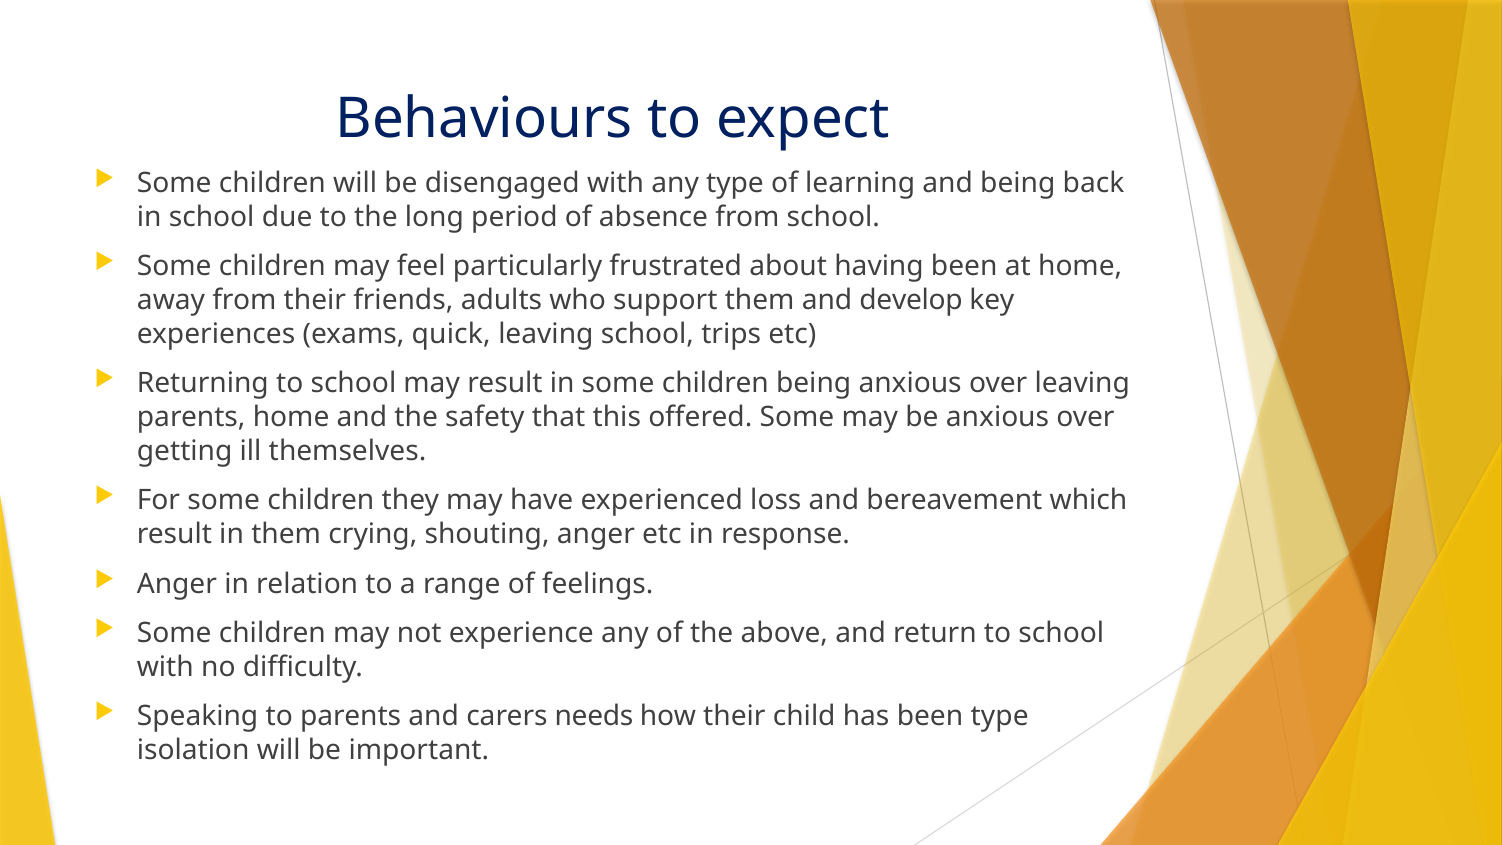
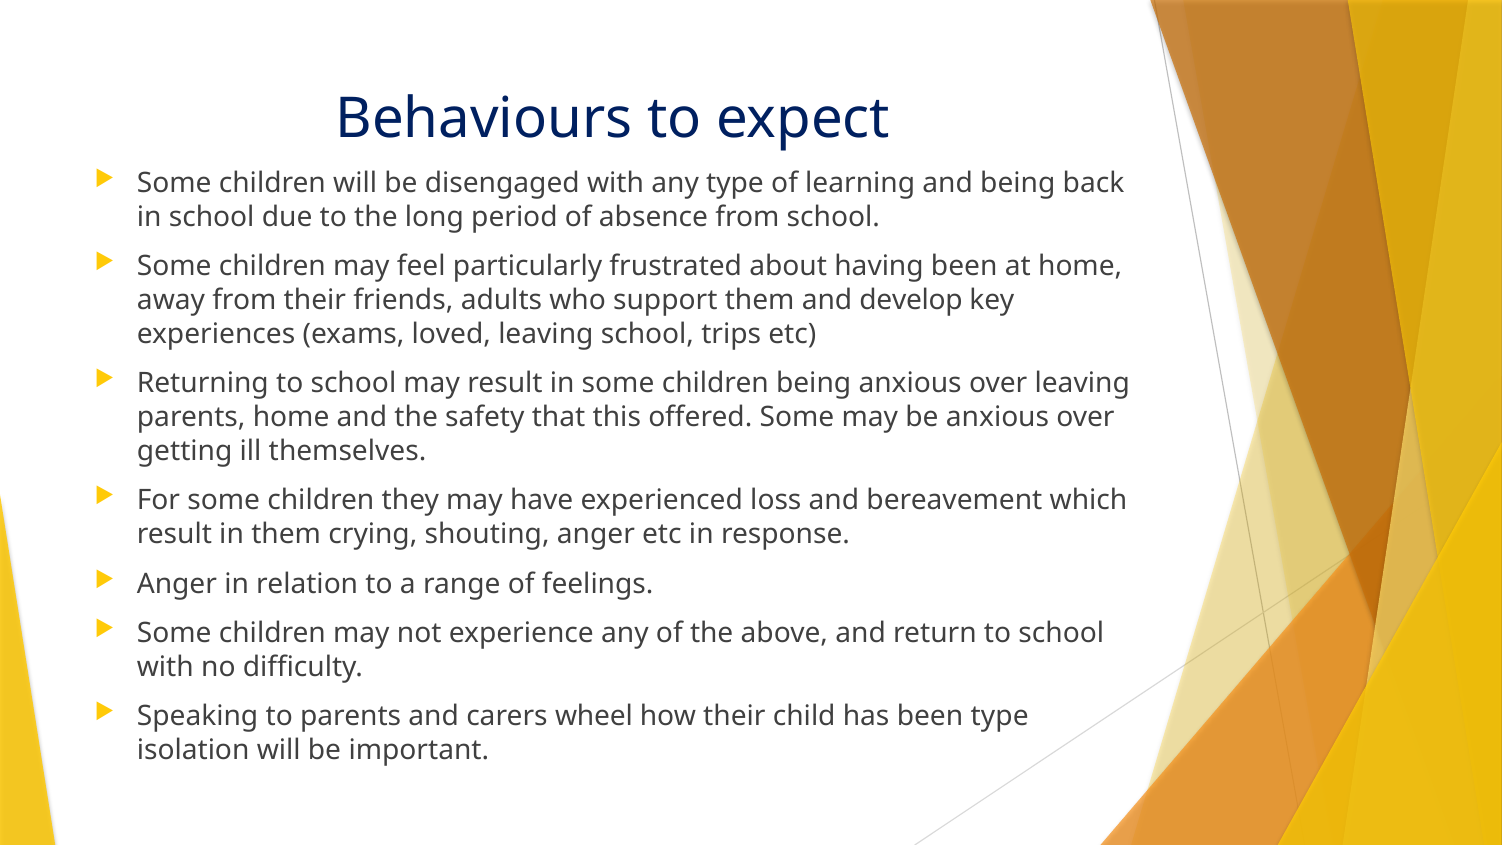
quick: quick -> loved
needs: needs -> wheel
